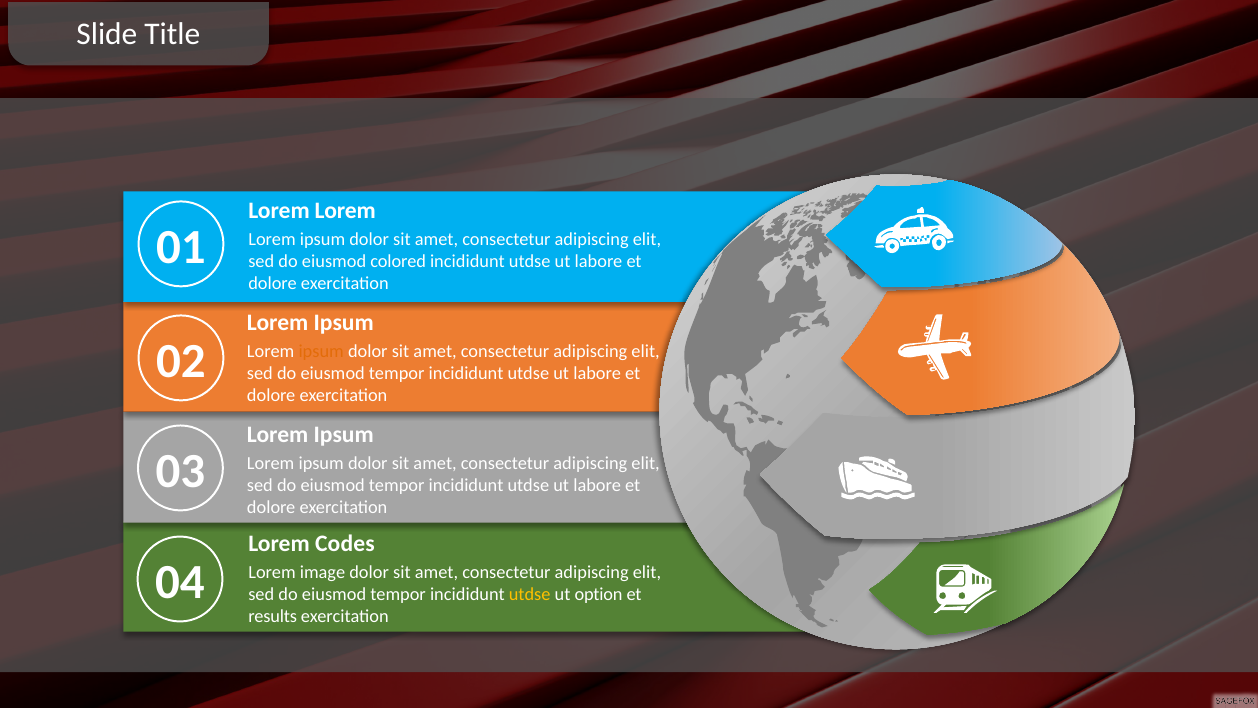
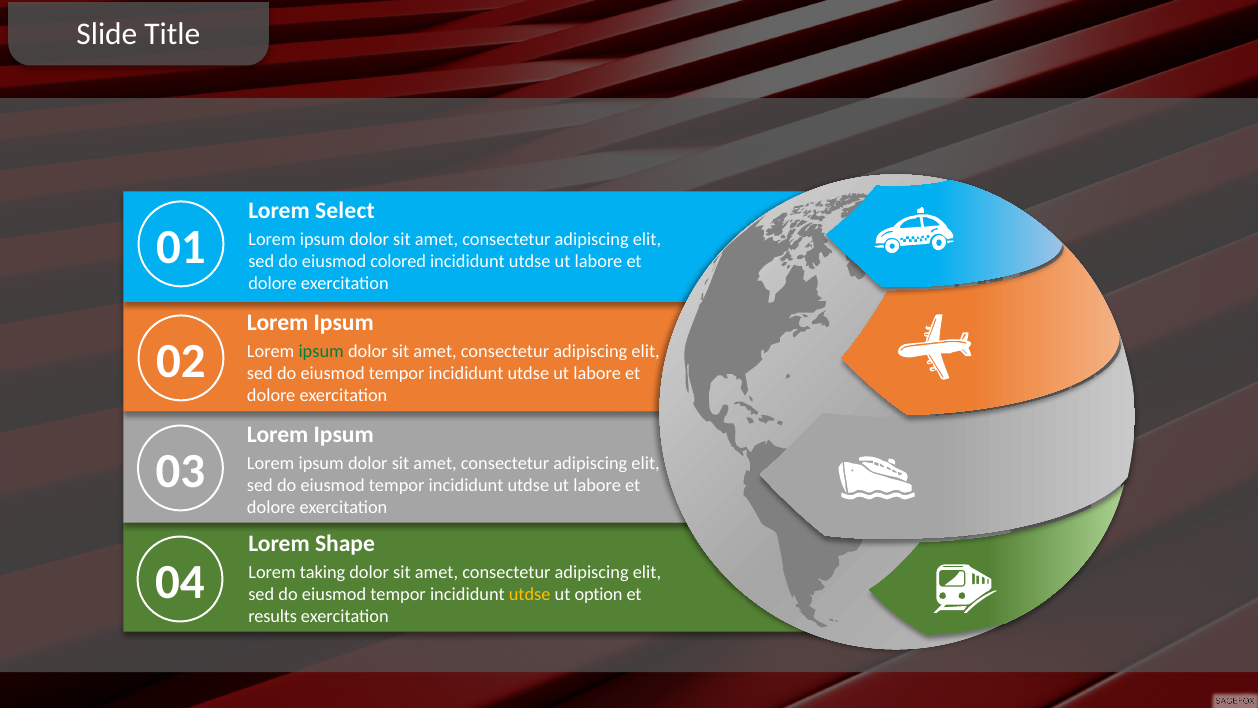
Lorem at (345, 211): Lorem -> Select
ipsum at (321, 352) colour: orange -> green
Codes: Codes -> Shape
image: image -> taking
